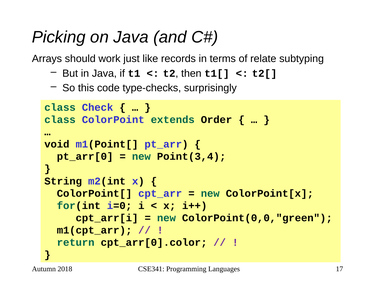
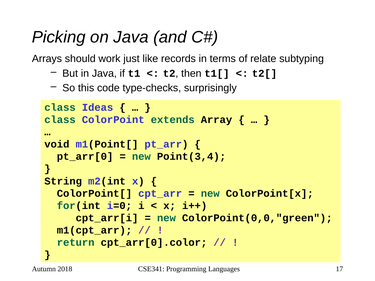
Check: Check -> Ideas
Order: Order -> Array
